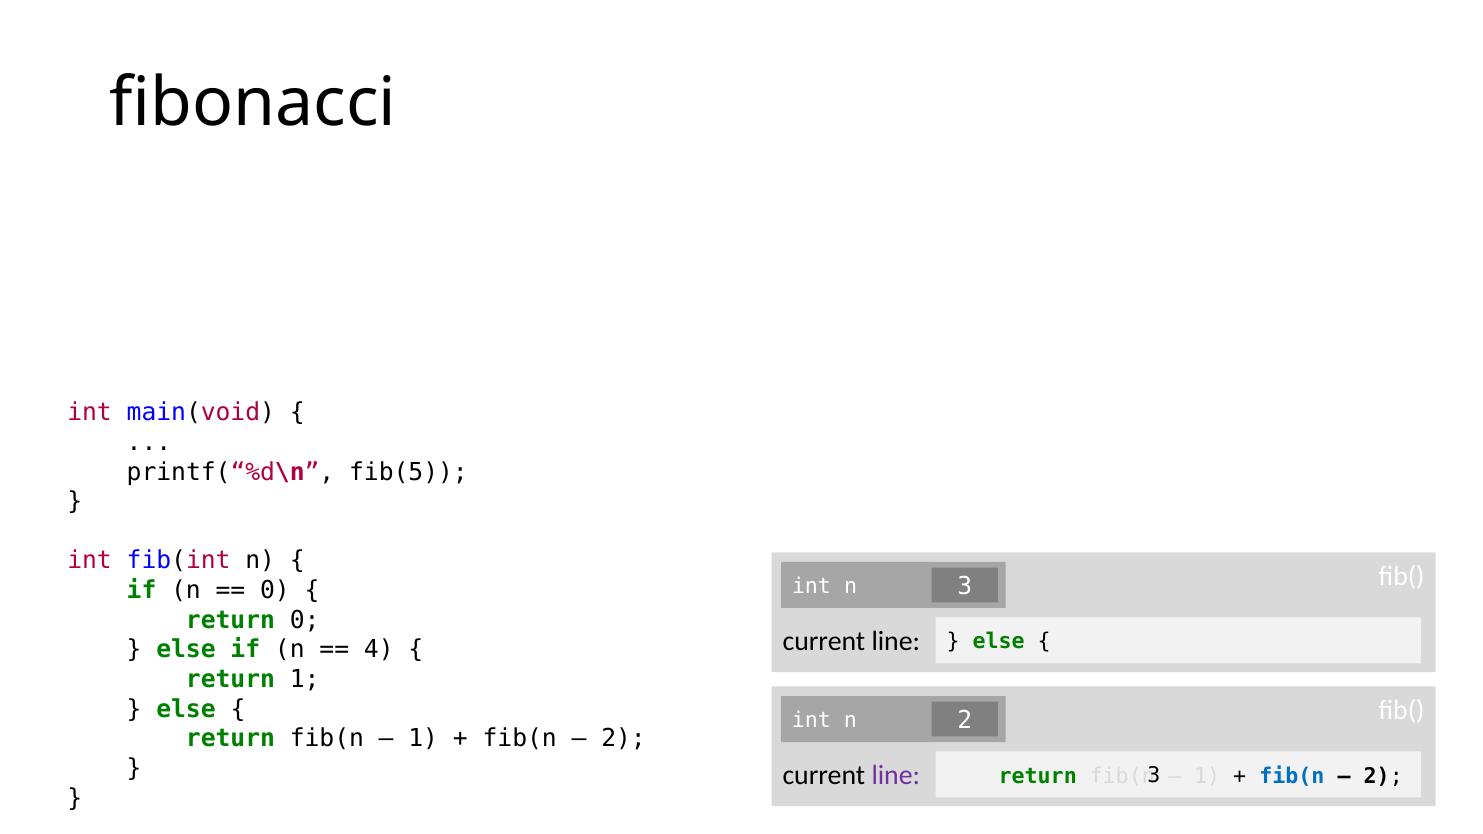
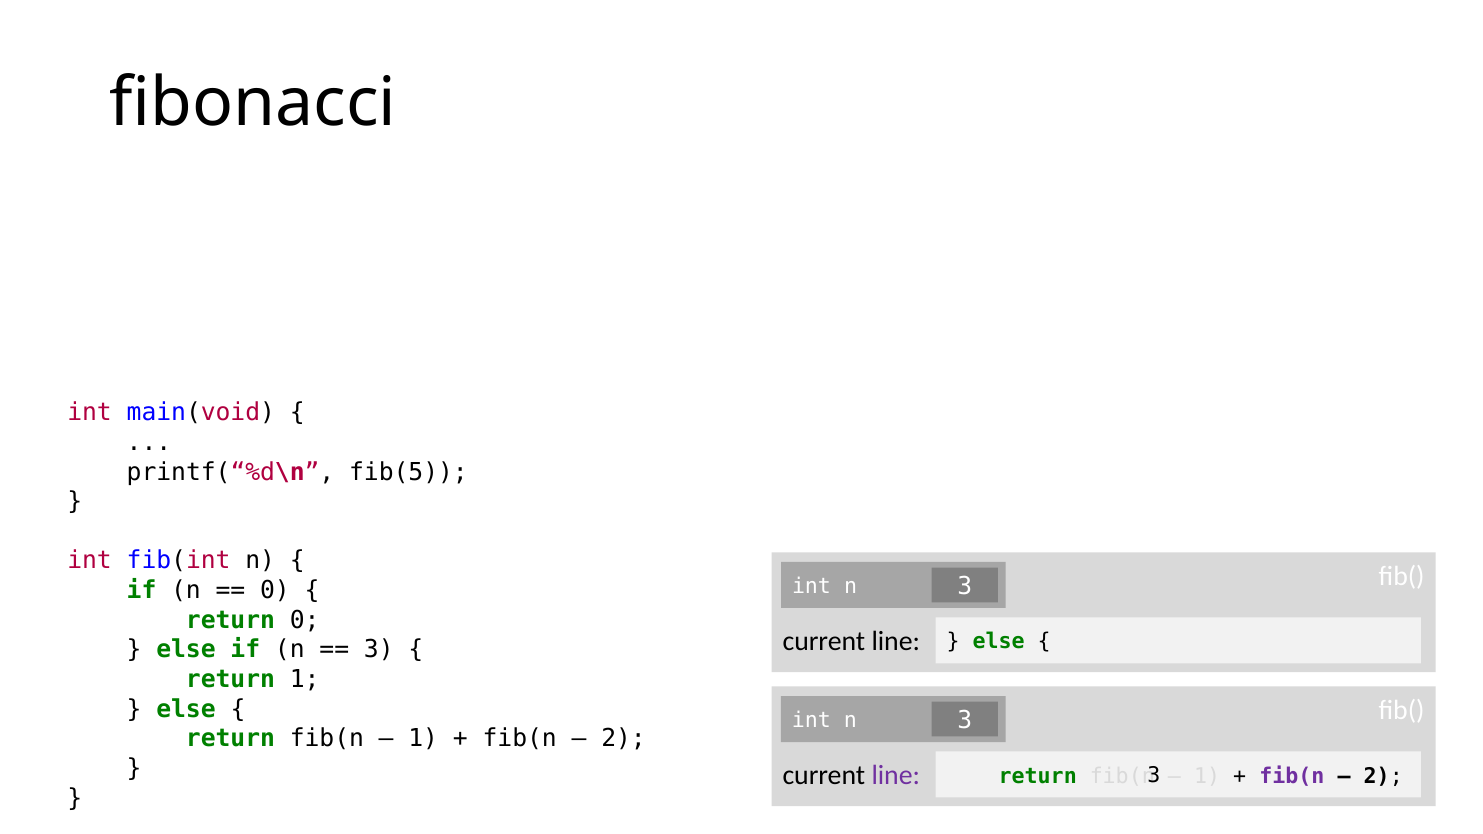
4 at (379, 650): 4 -> 3
2 at (965, 721): 2 -> 3
fib(n at (1292, 776) colour: blue -> purple
